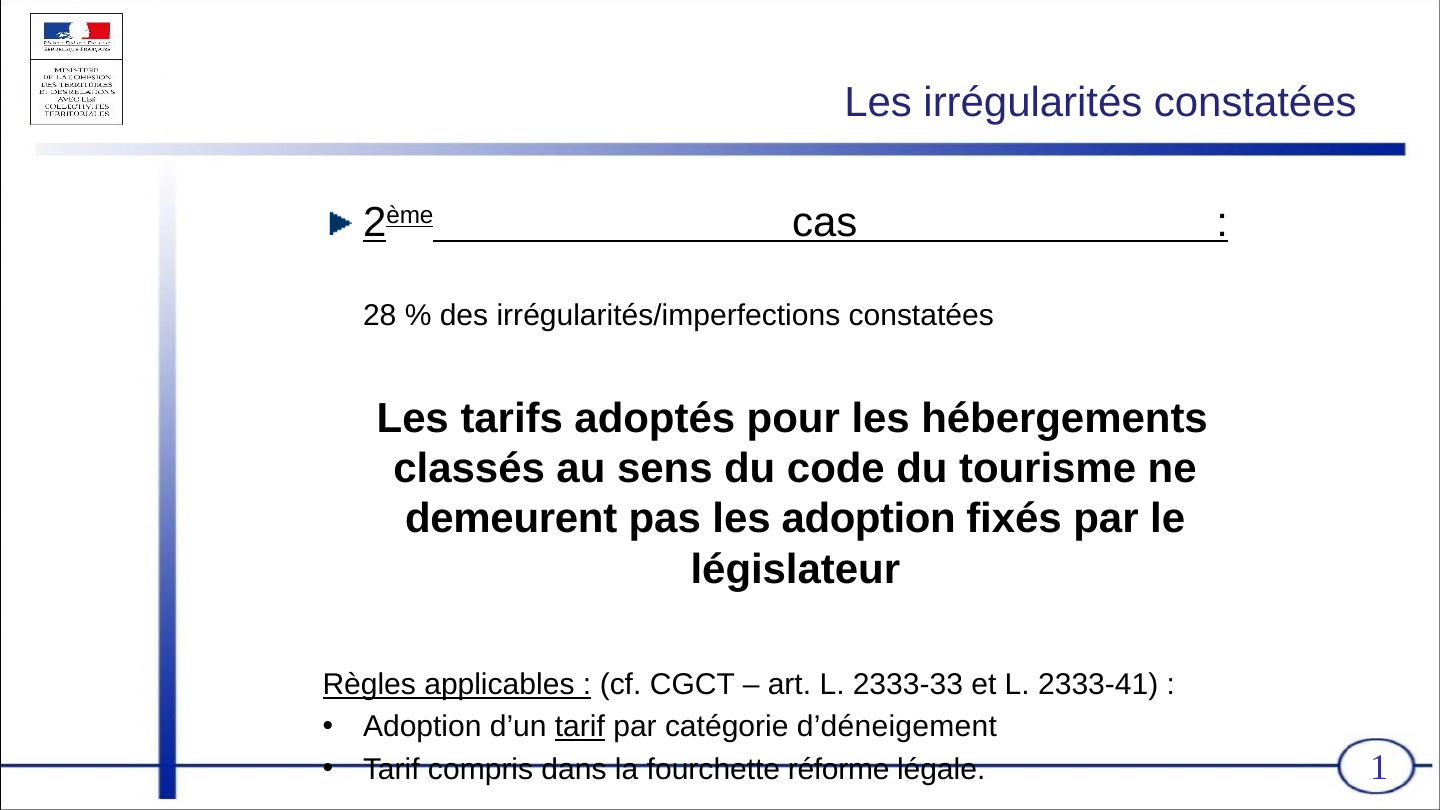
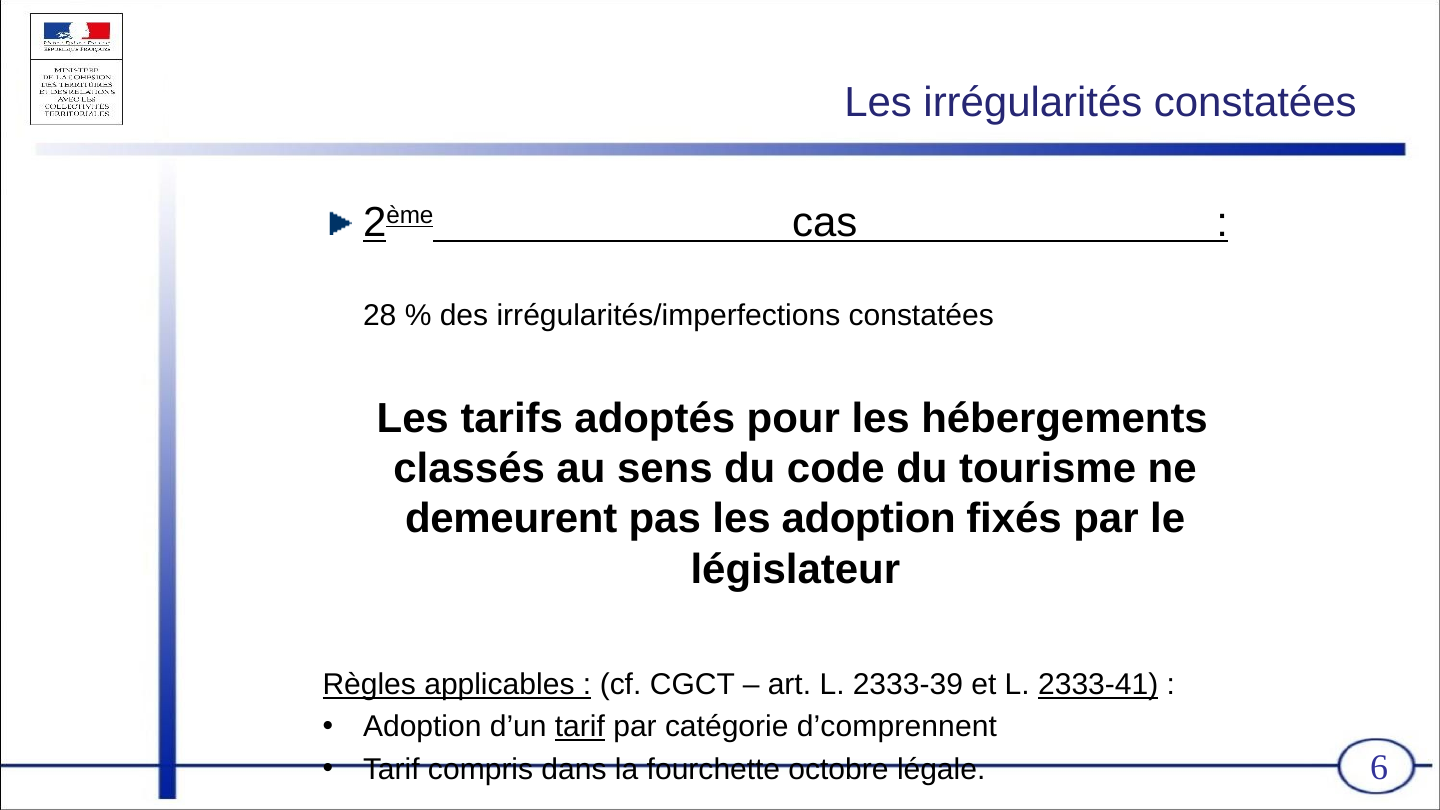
2333-33: 2333-33 -> 2333-39
2333-41 underline: none -> present
d’déneigement: d’déneigement -> d’comprennent
réforme: réforme -> octobre
1: 1 -> 6
